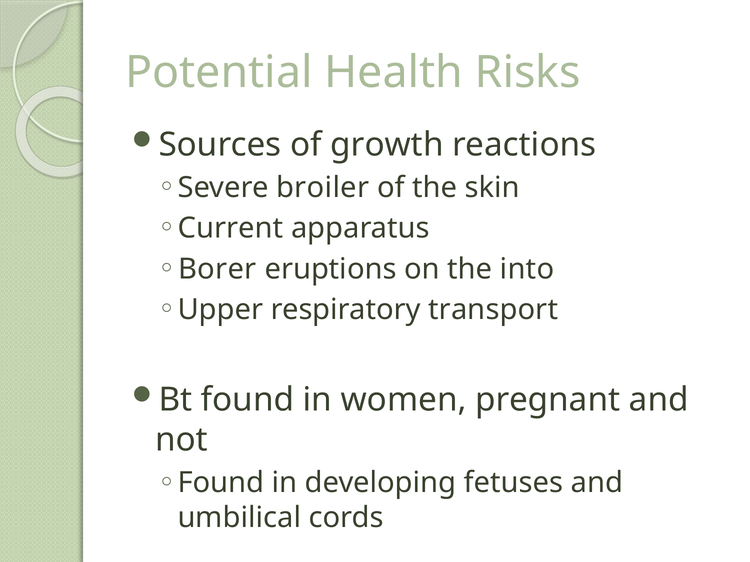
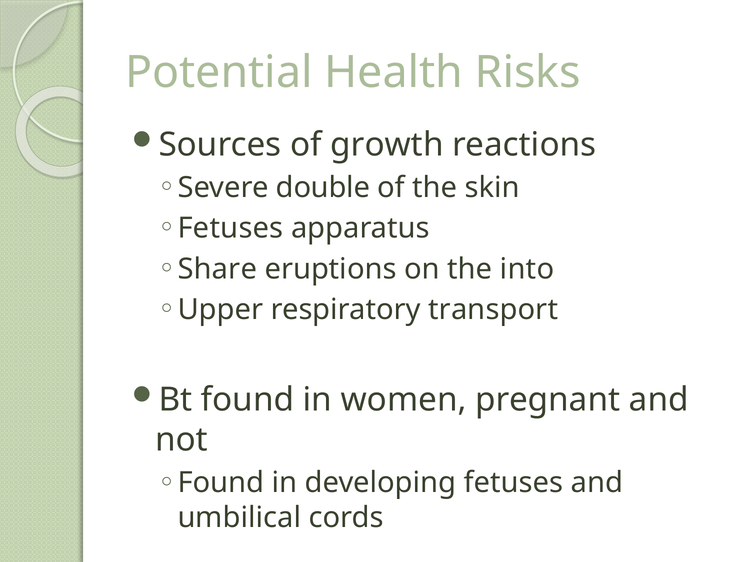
broiler: broiler -> double
Current at (231, 228): Current -> Fetuses
Borer: Borer -> Share
